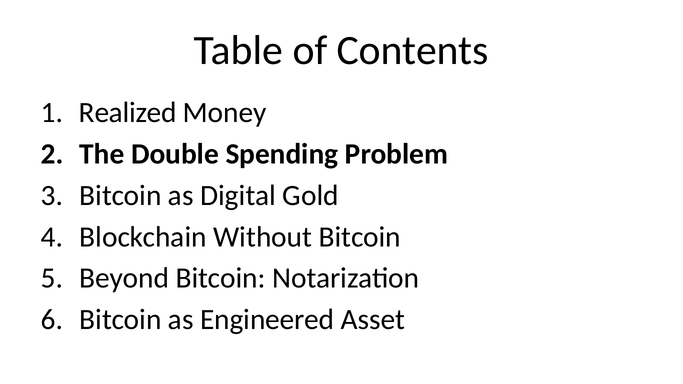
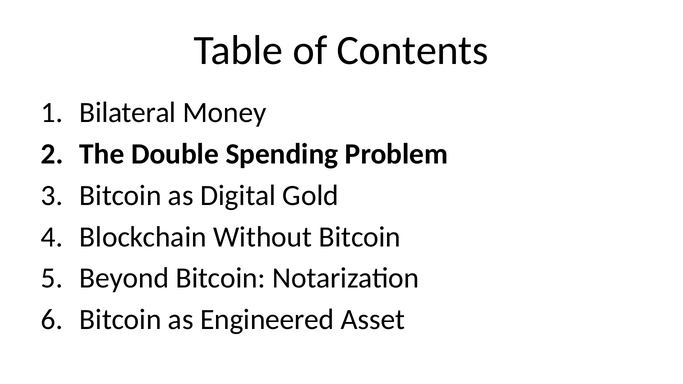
Realized: Realized -> Bilateral
